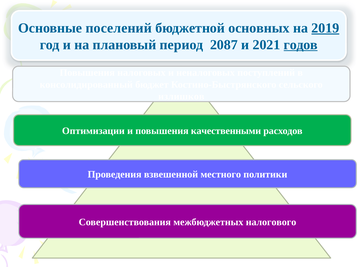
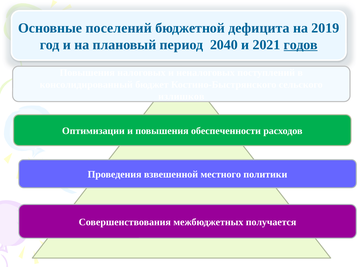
основных: основных -> дефицита
2019 underline: present -> none
2087: 2087 -> 2040
качественными: качественными -> обеспеченности
налогового: налогового -> получается
